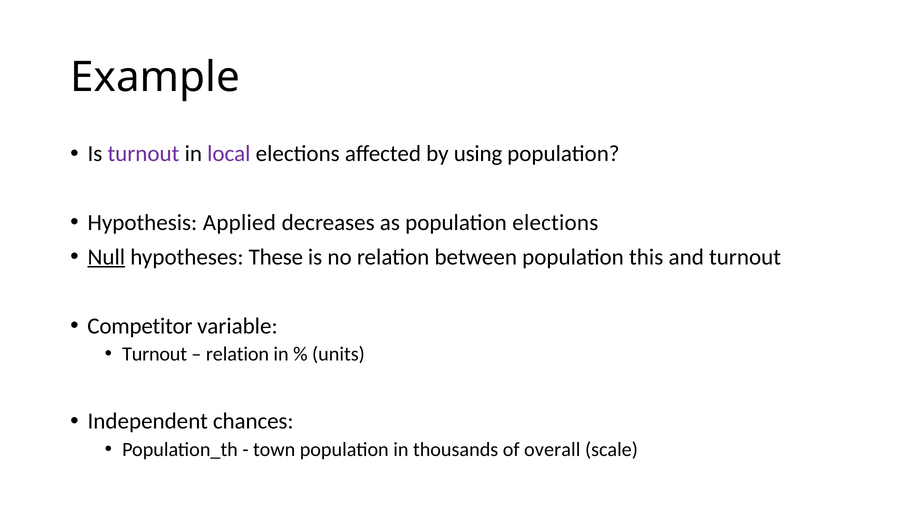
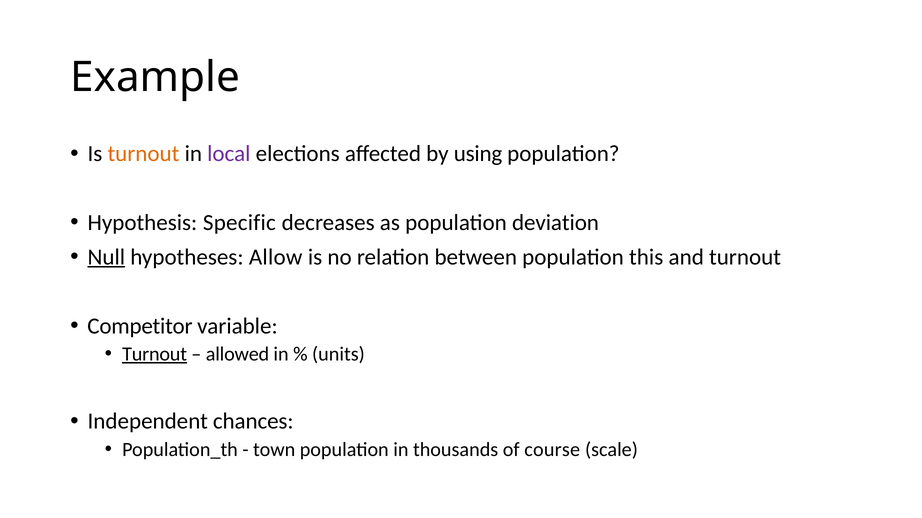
turnout at (143, 154) colour: purple -> orange
Applied: Applied -> Specific
population elections: elections -> deviation
These: These -> Allow
Turnout at (155, 354) underline: none -> present
relation at (237, 354): relation -> allowed
overall: overall -> course
